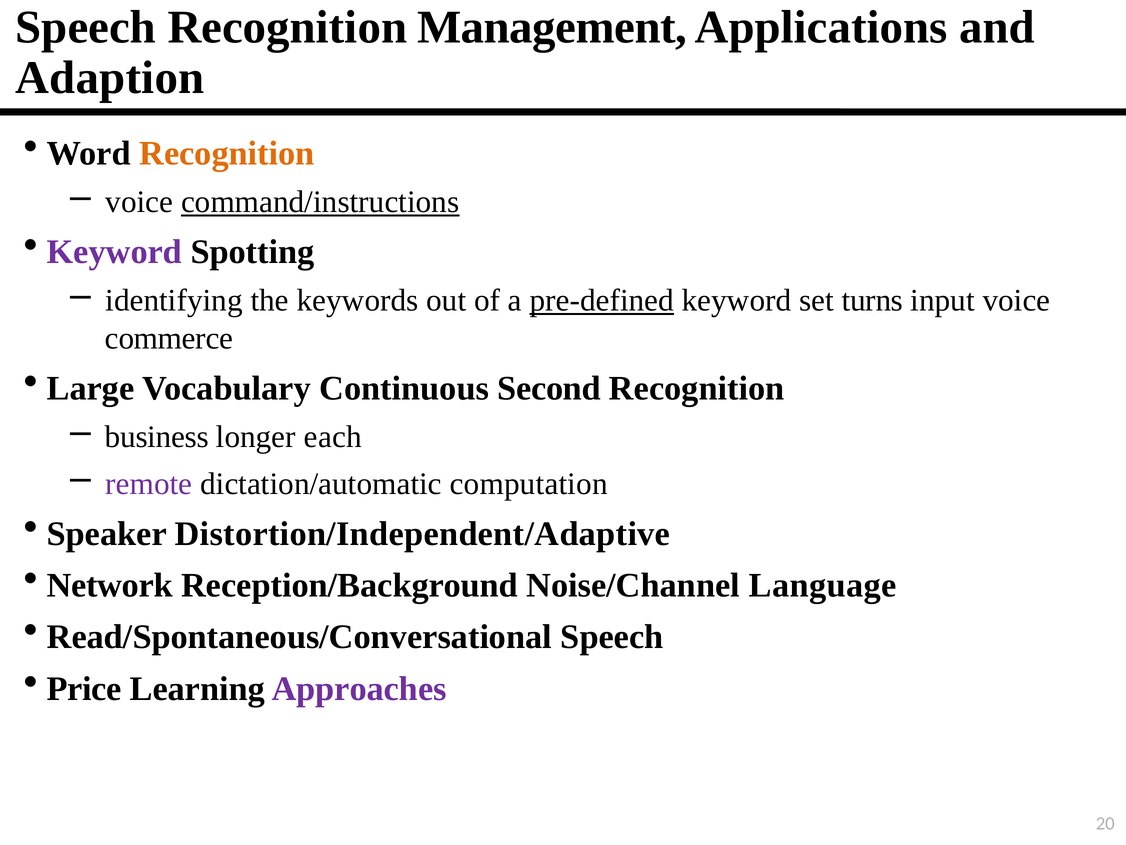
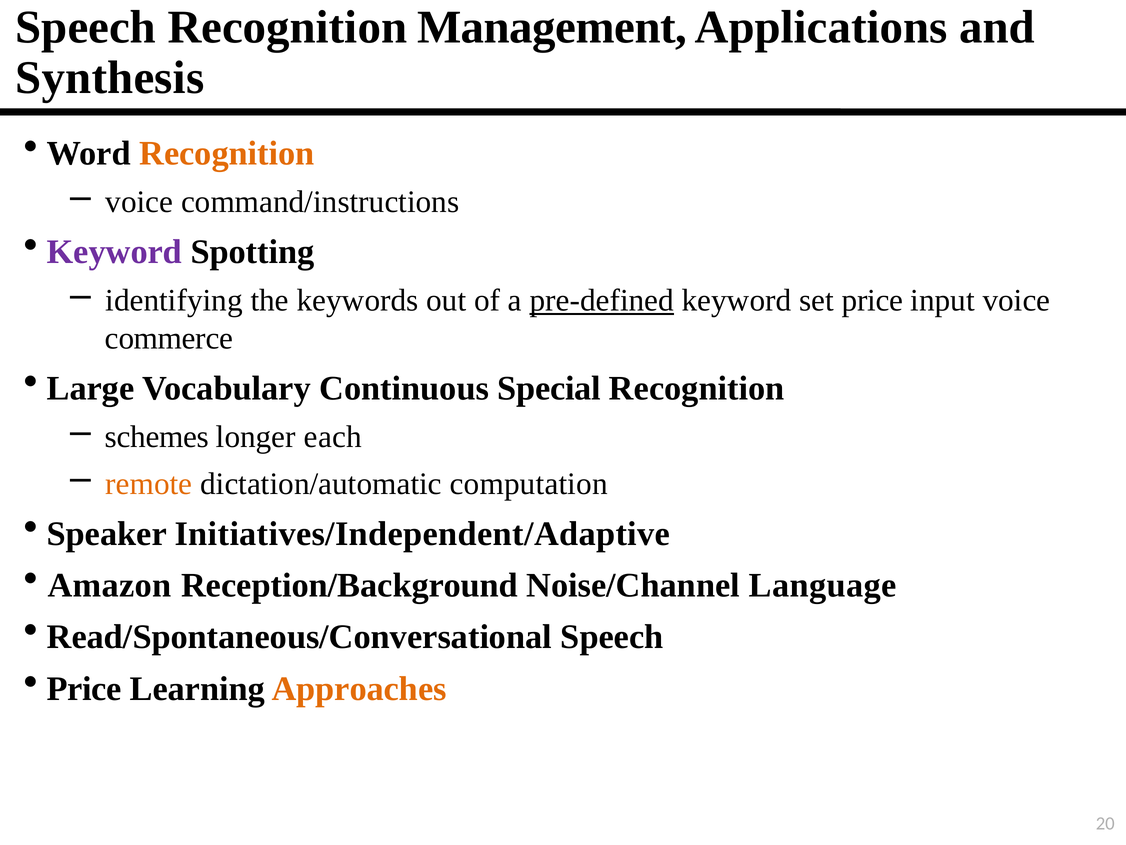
Adaption: Adaption -> Synthesis
command/instructions underline: present -> none
set turns: turns -> price
Second: Second -> Special
business: business -> schemes
remote colour: purple -> orange
Distortion/Independent/Adaptive: Distortion/Independent/Adaptive -> Initiatives/Independent/Adaptive
Network: Network -> Amazon
Approaches colour: purple -> orange
